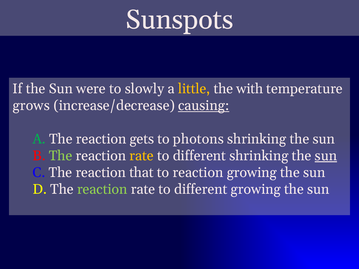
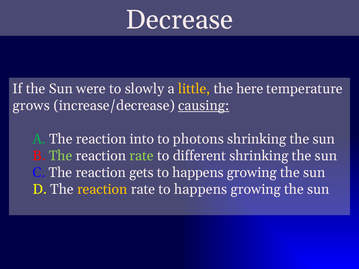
Sunspots: Sunspots -> Decrease
with: with -> here
gets: gets -> into
rate at (142, 156) colour: yellow -> light green
sun at (326, 156) underline: present -> none
that: that -> gets
reaction at (198, 173): reaction -> happens
reaction at (102, 189) colour: light green -> yellow
different at (201, 189): different -> happens
